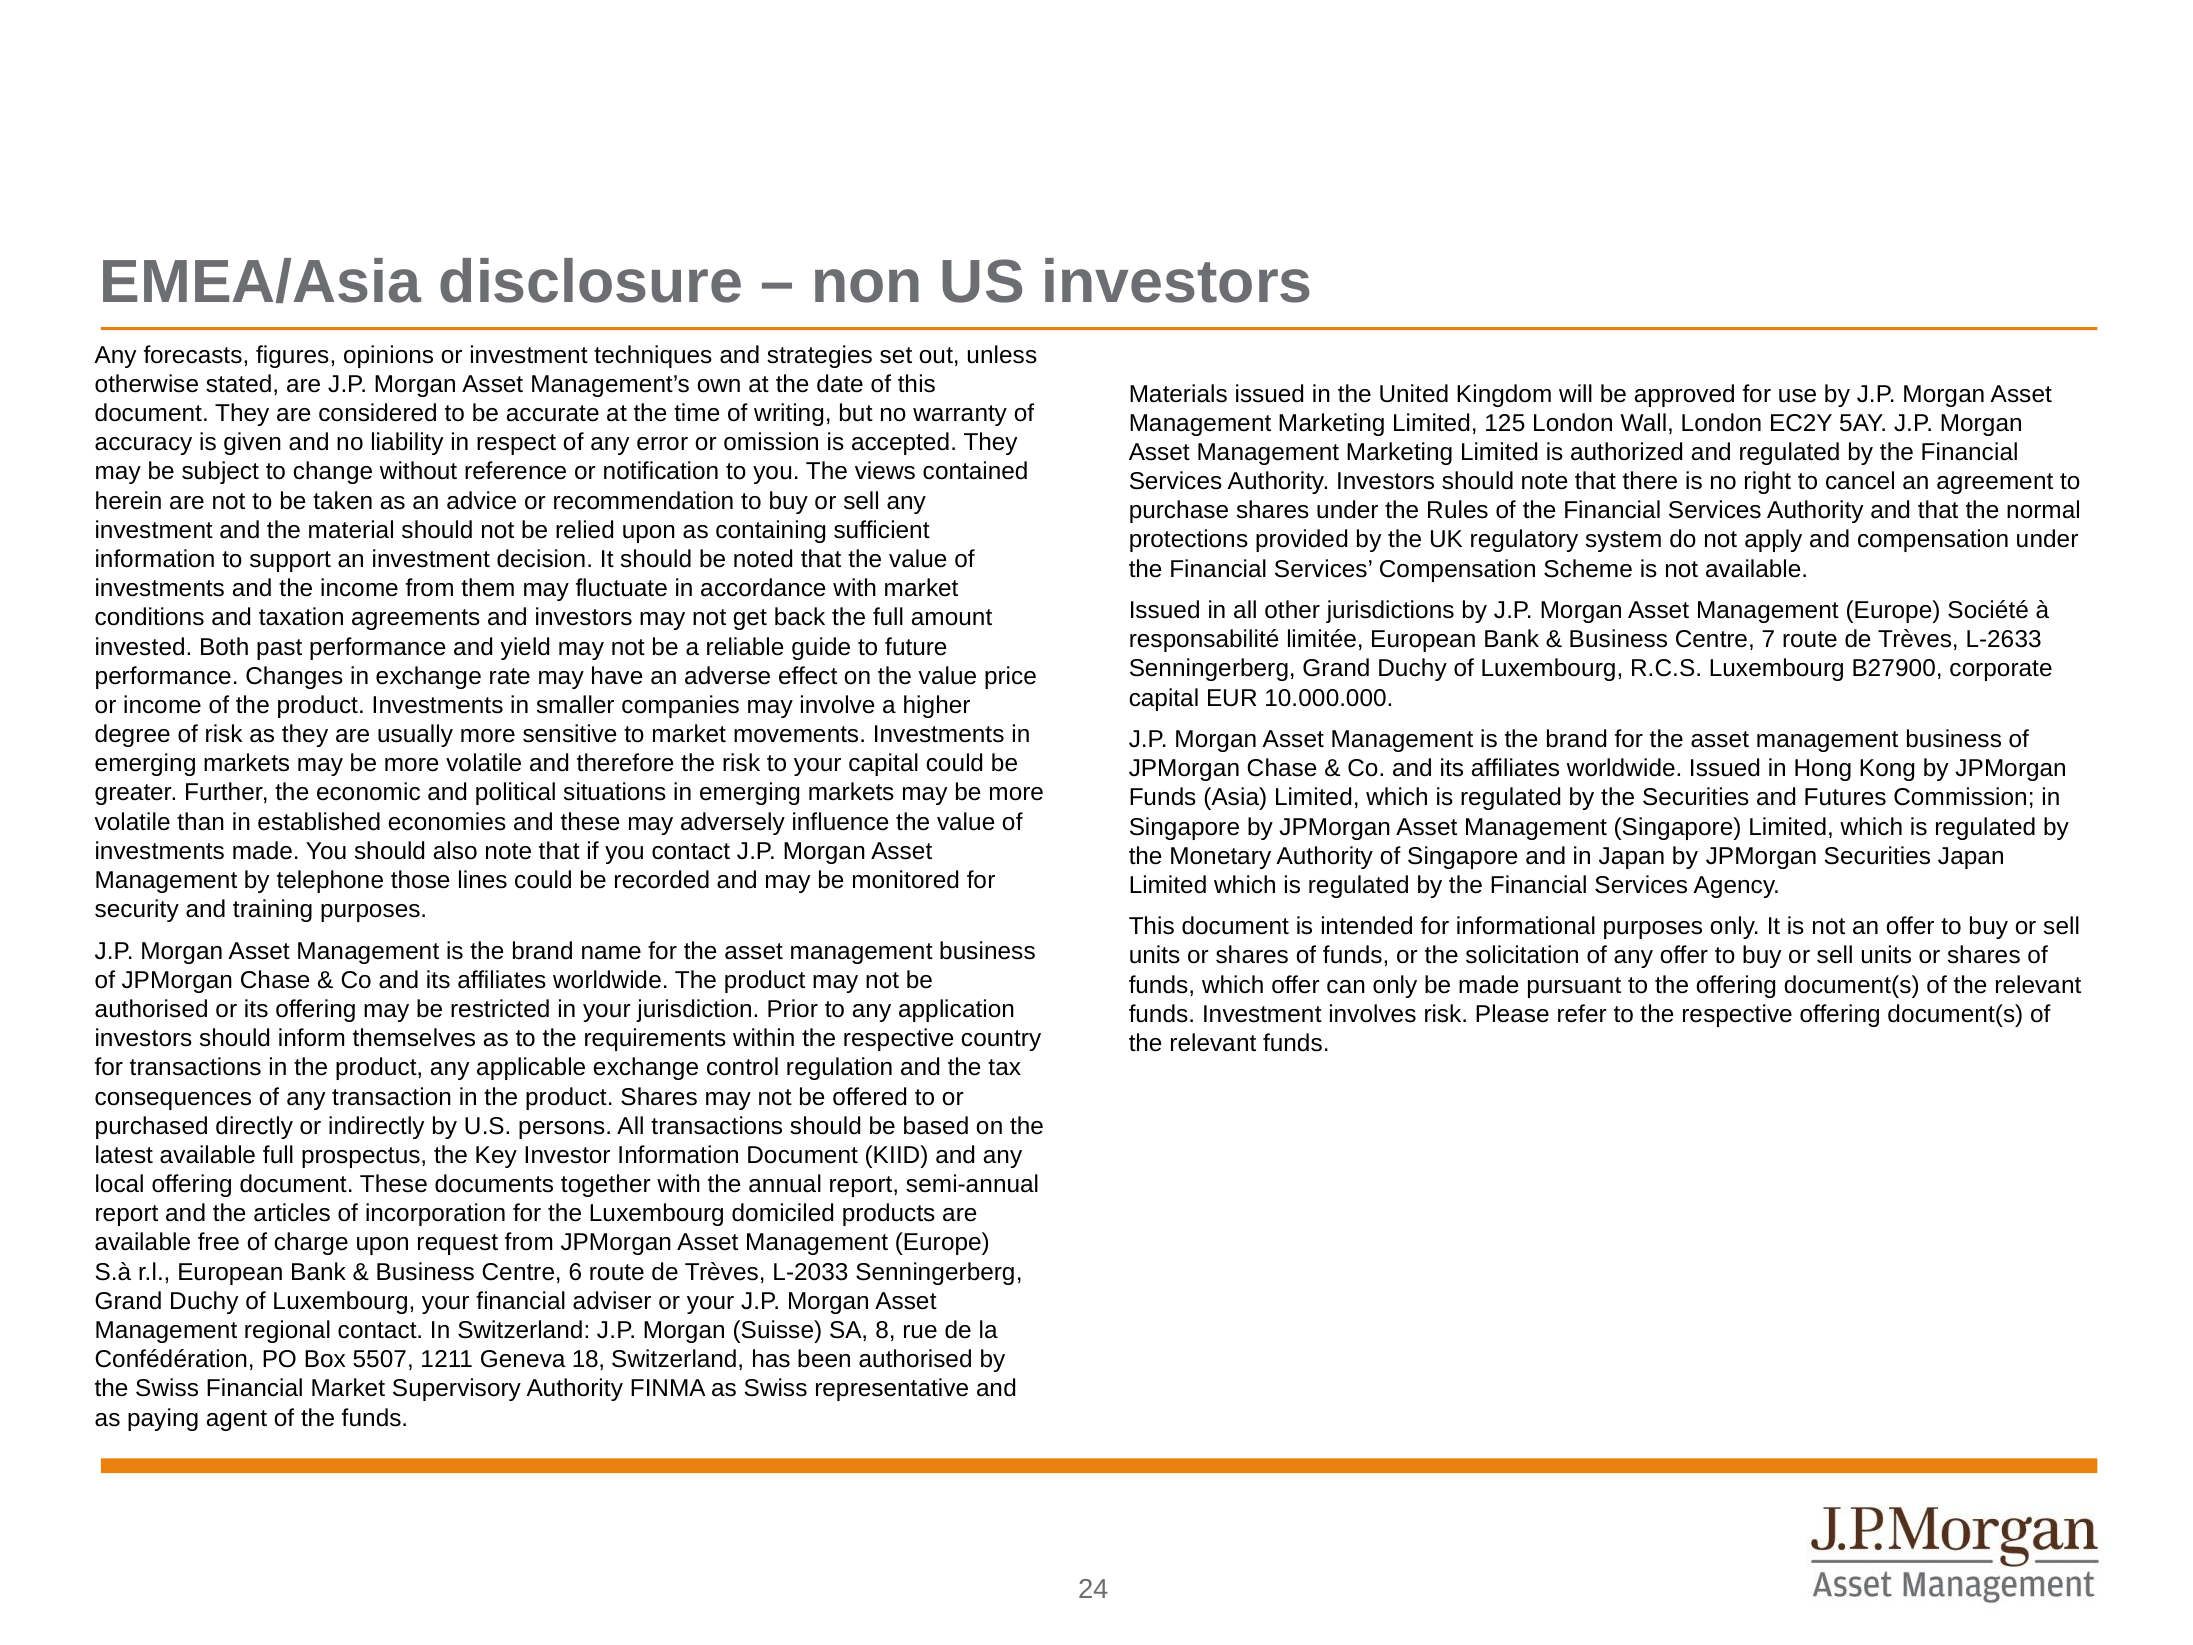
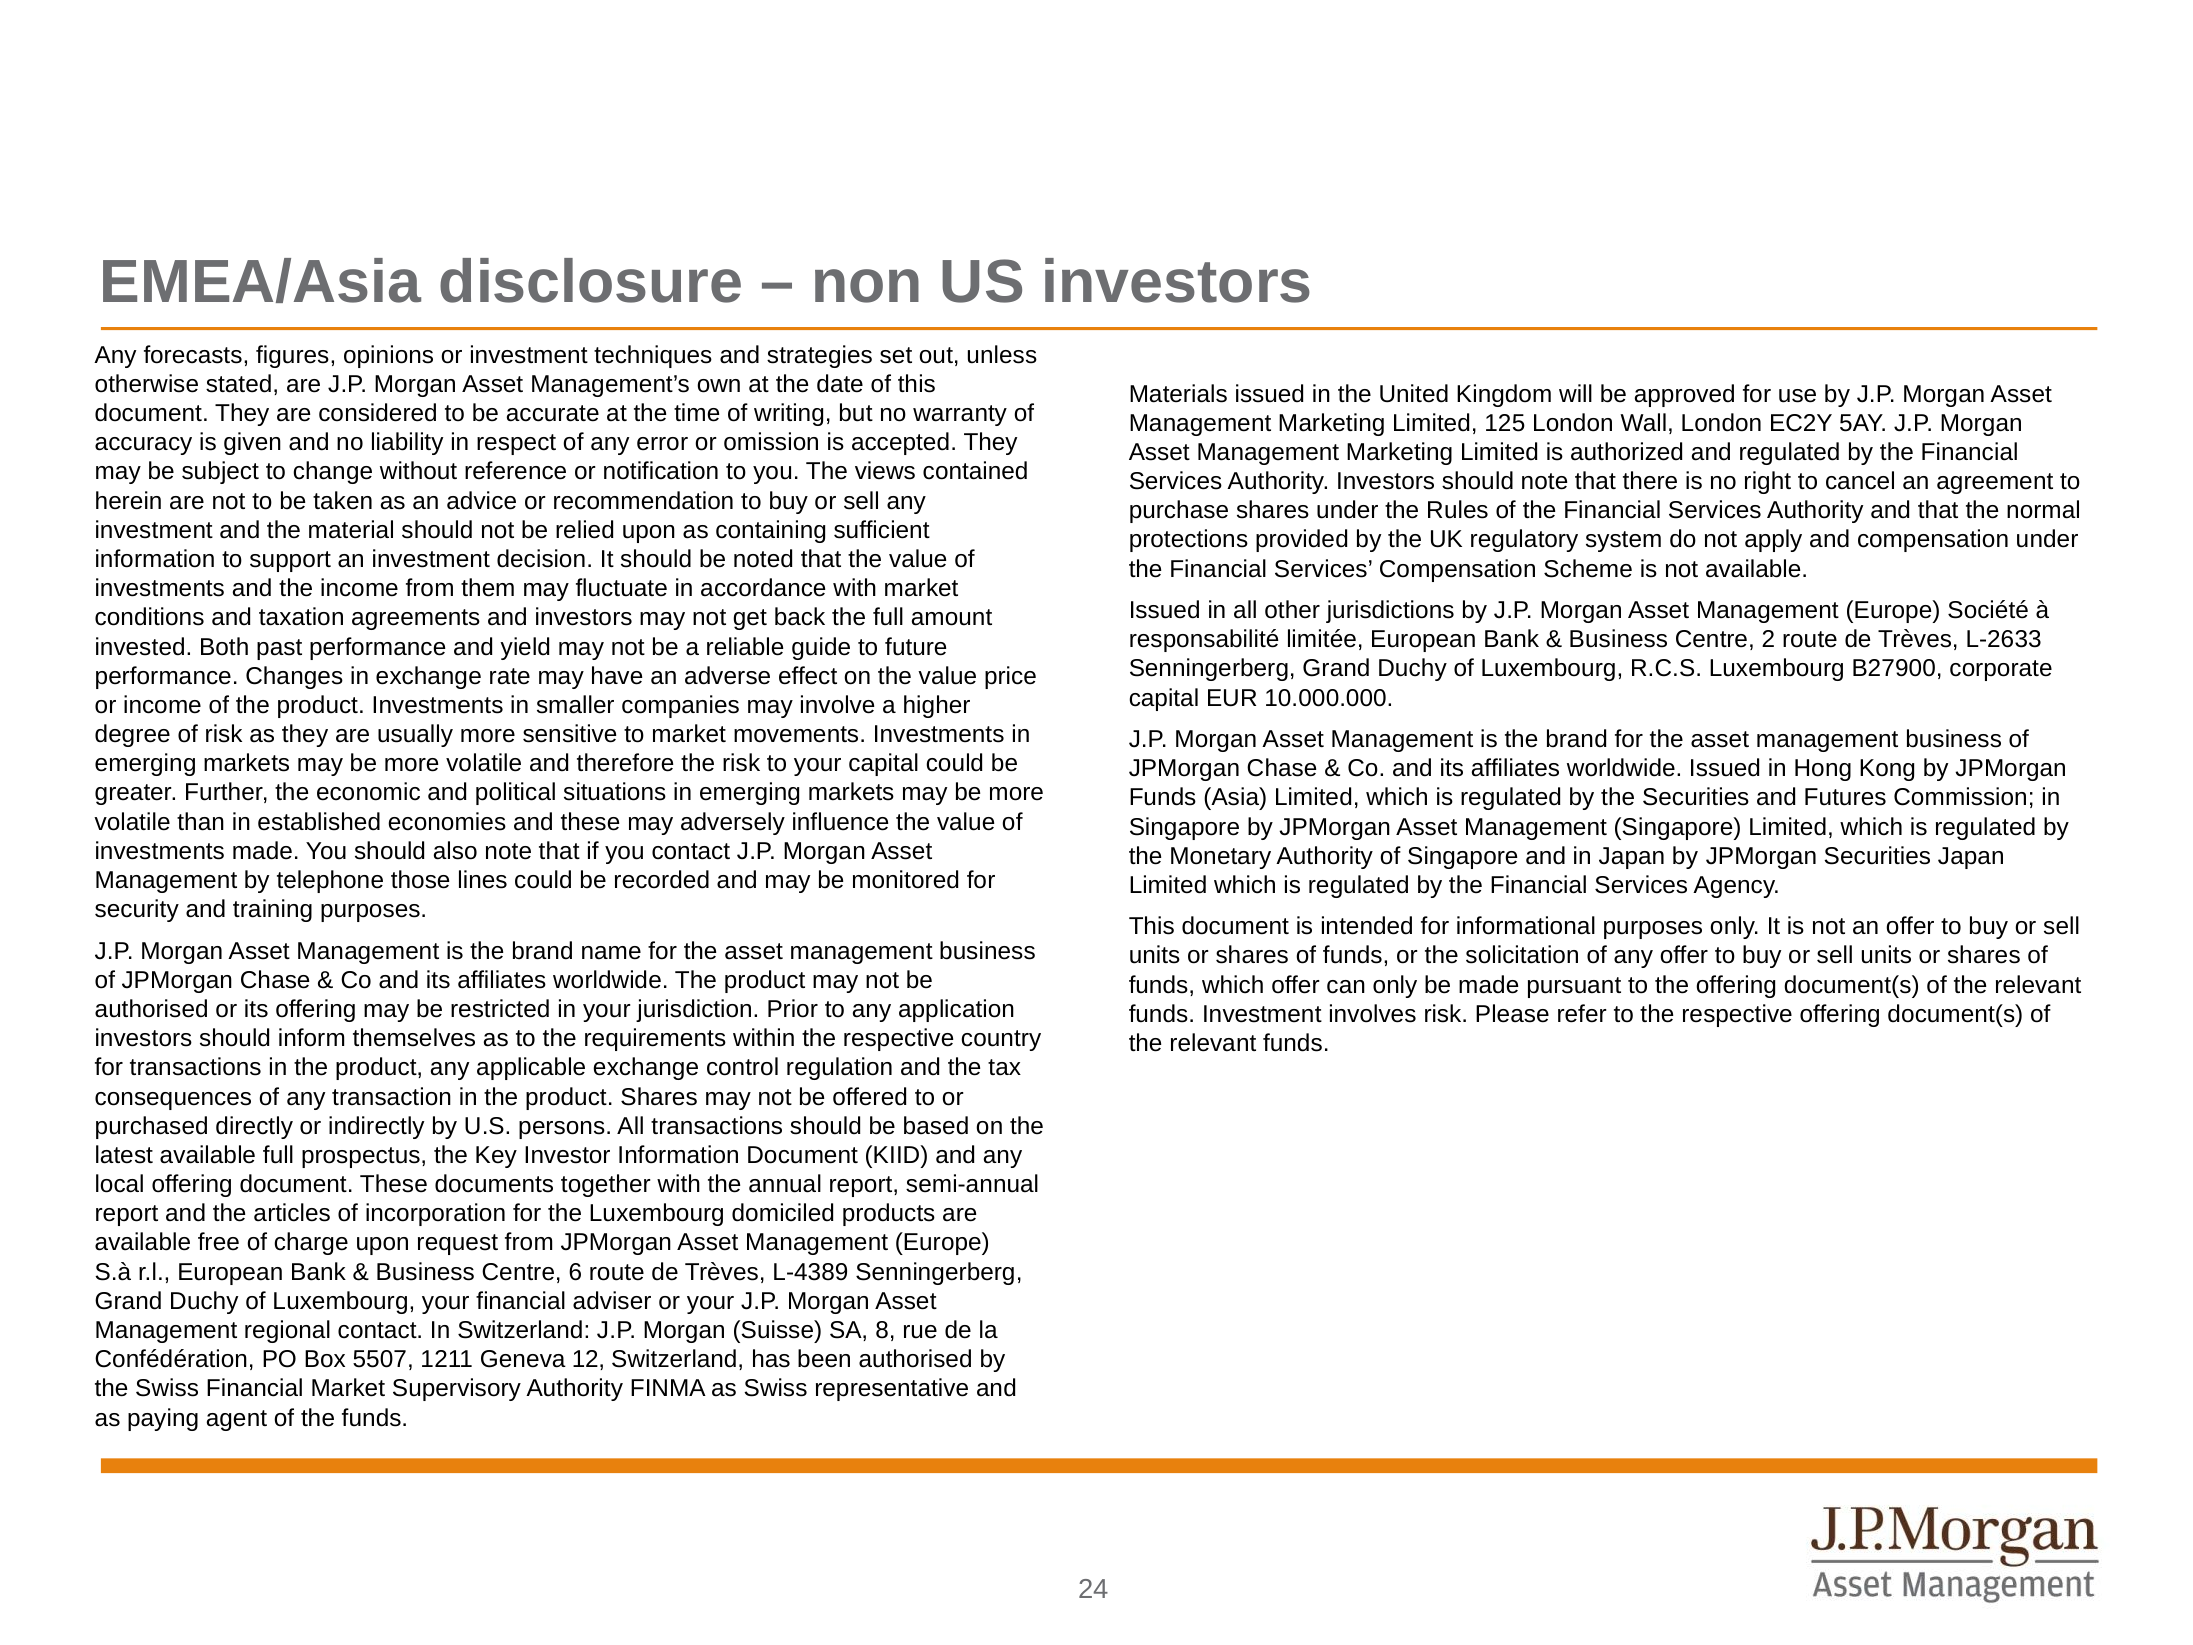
7: 7 -> 2
L-2033: L-2033 -> L-4389
18: 18 -> 12
